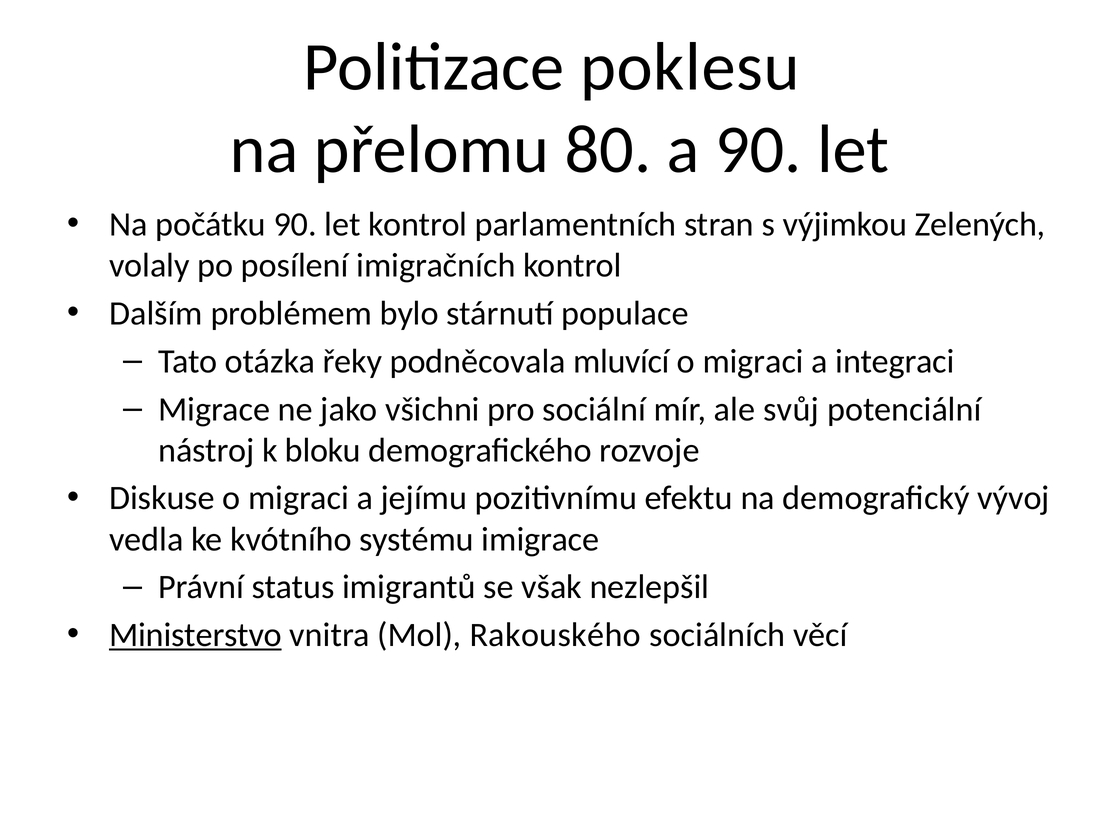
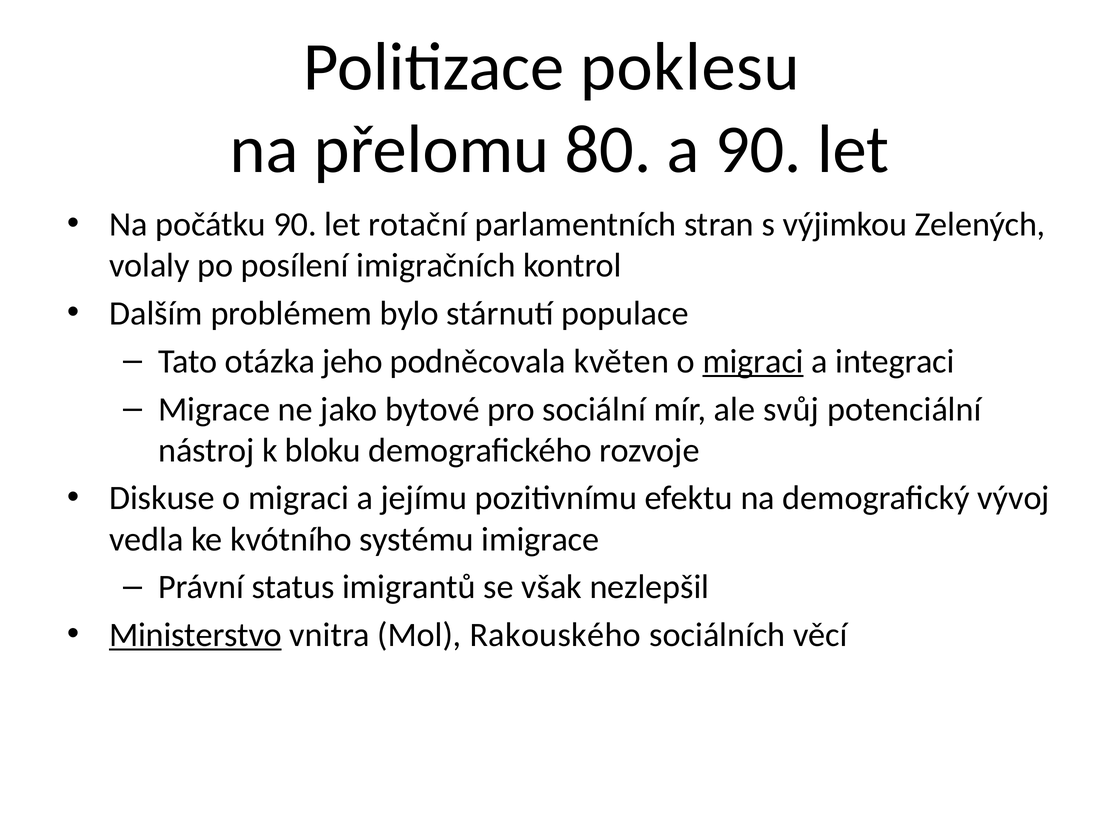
let kontrol: kontrol -> rotační
řeky: řeky -> jeho
mluvící: mluvící -> květen
migraci at (753, 361) underline: none -> present
všichni: všichni -> bytové
